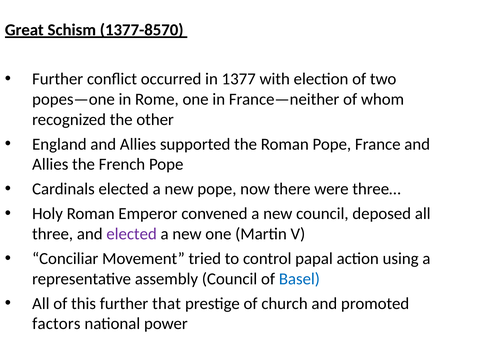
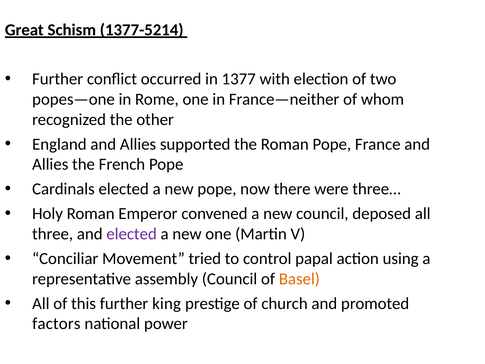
1377-8570: 1377-8570 -> 1377-5214
Basel colour: blue -> orange
that: that -> king
